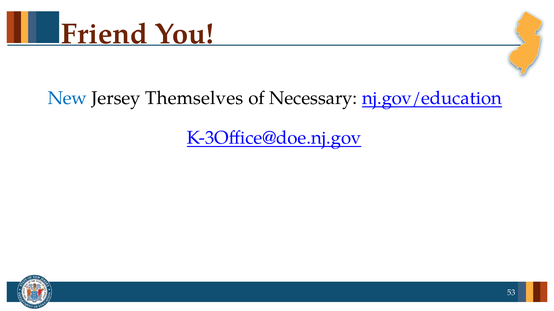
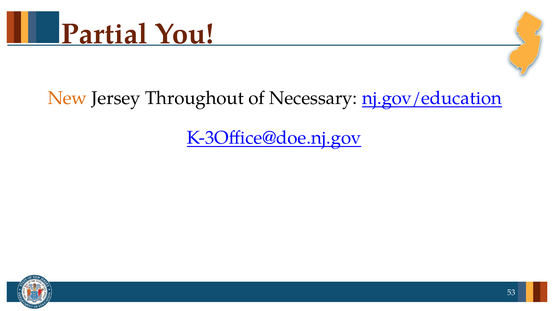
Friend: Friend -> Partial
New colour: blue -> orange
Themselves: Themselves -> Throughout
